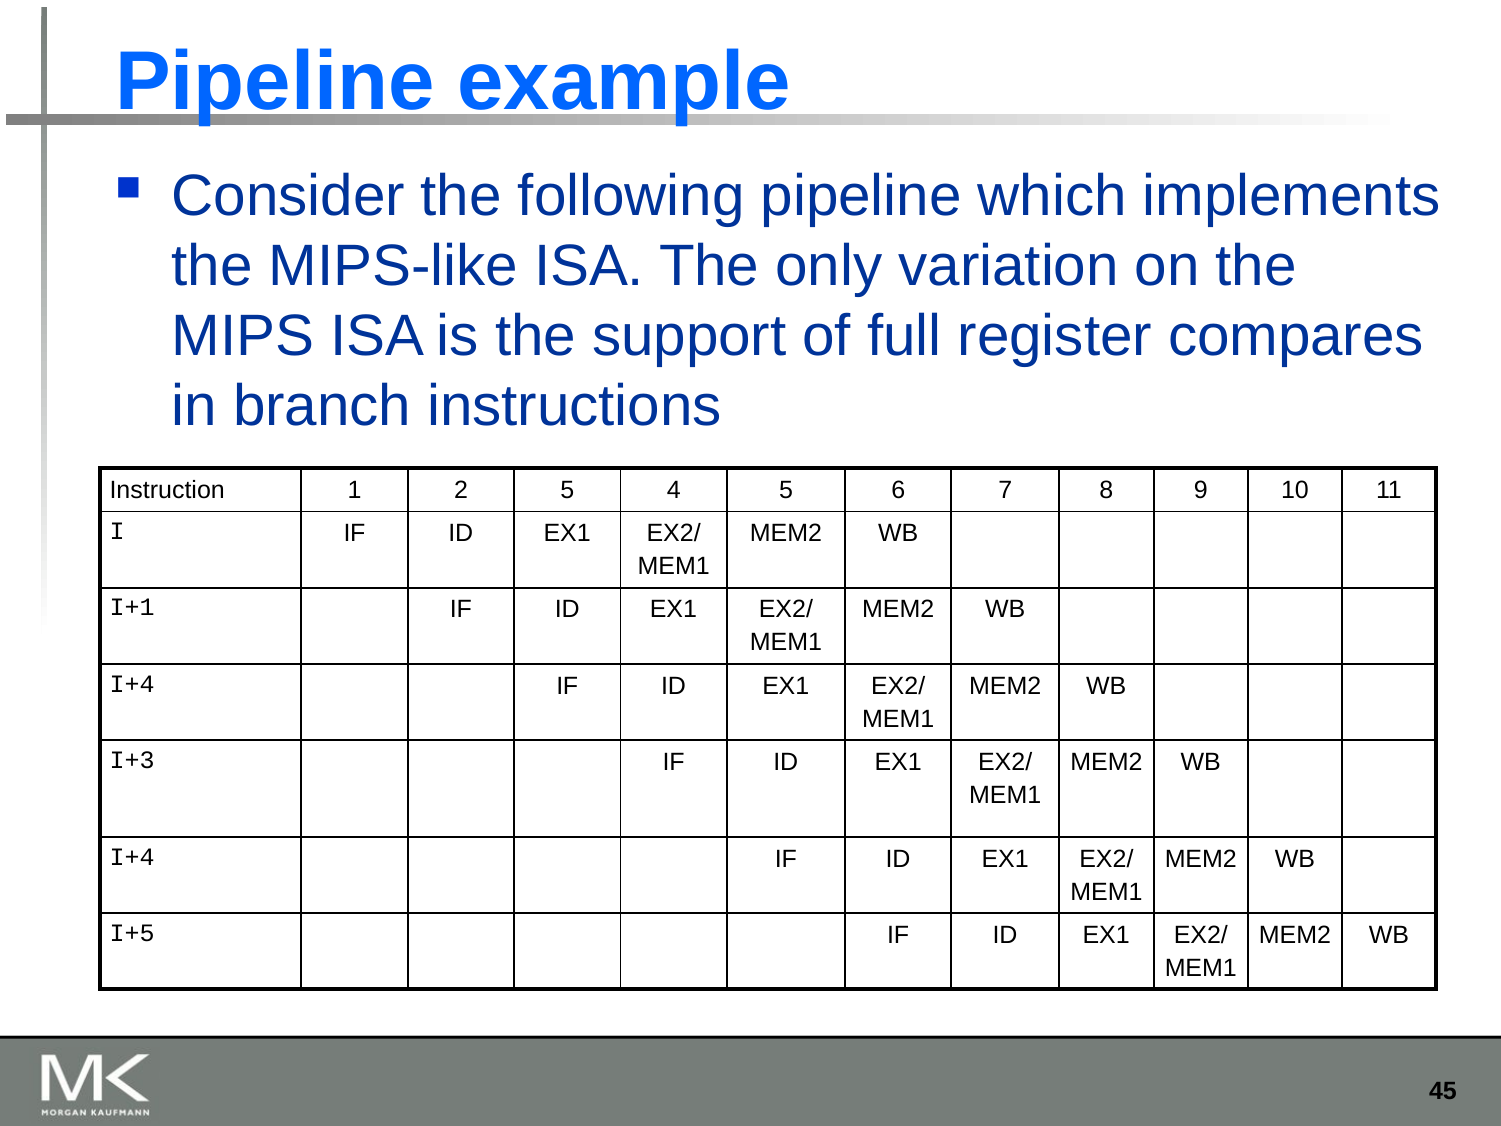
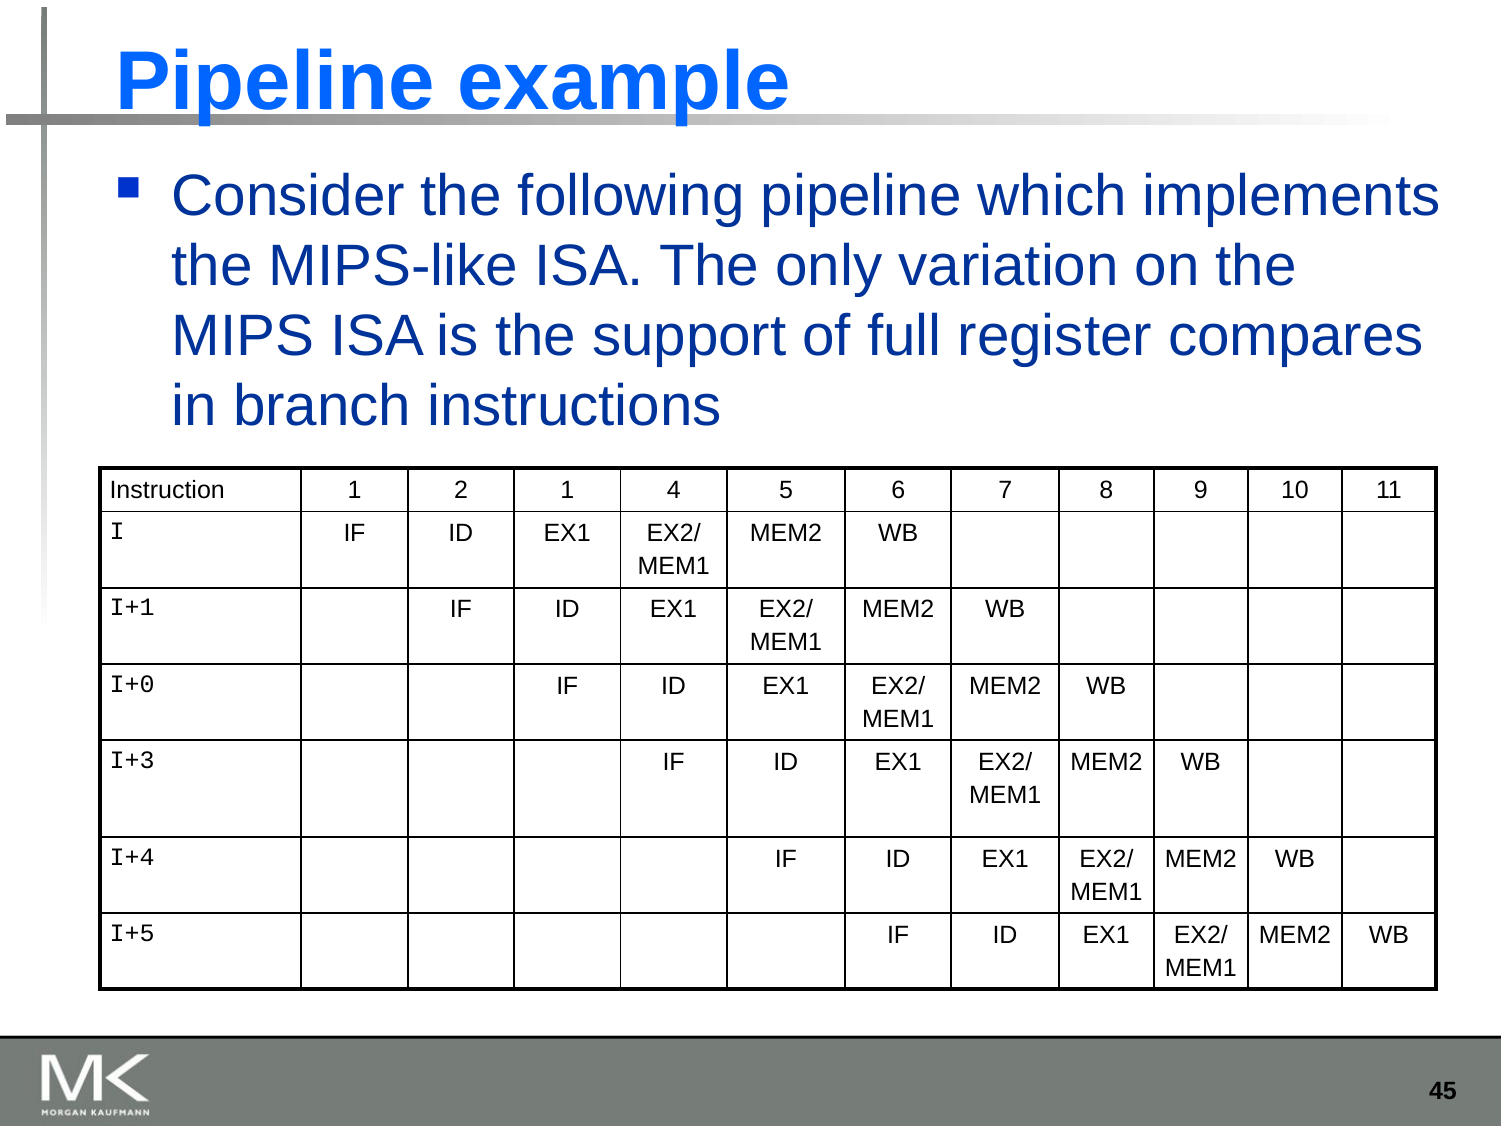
2 5: 5 -> 1
I+4 at (132, 684): I+4 -> I+0
